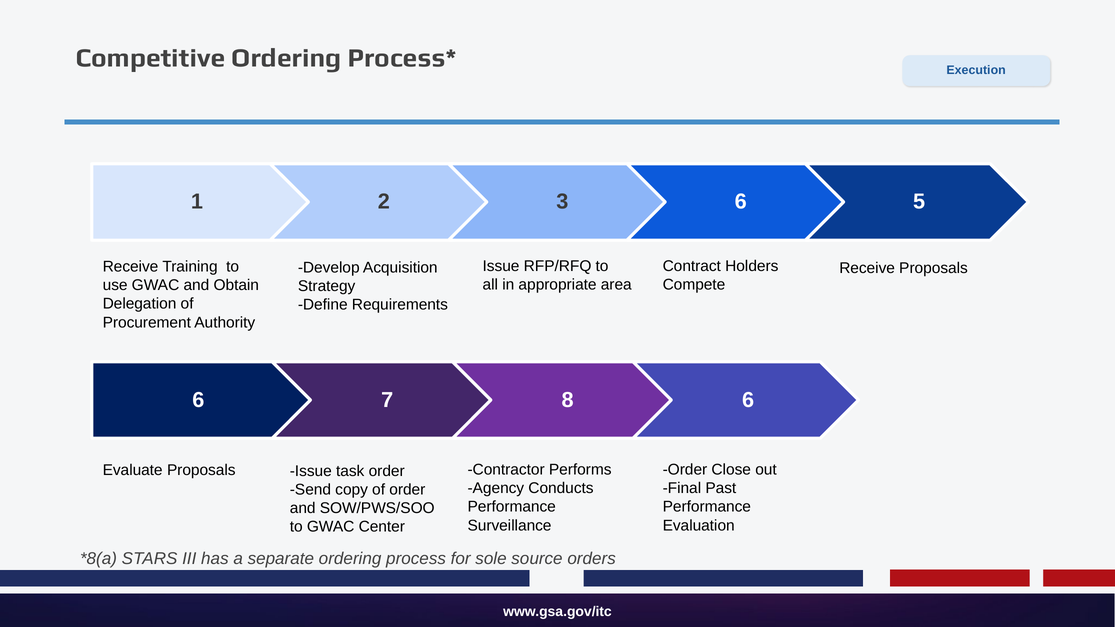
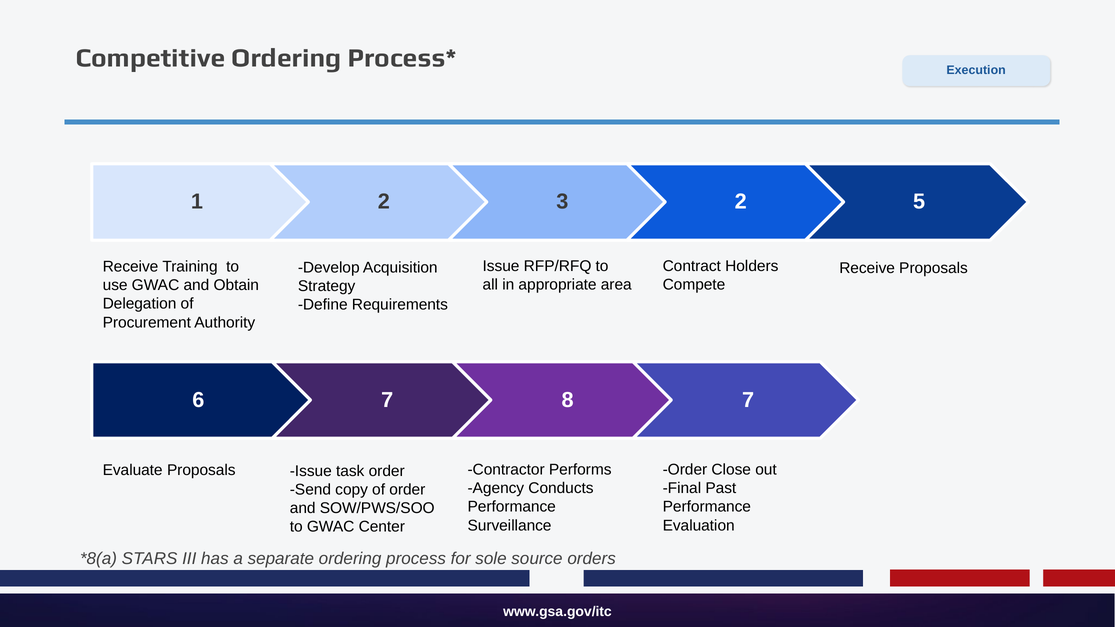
3 6: 6 -> 2
8 6: 6 -> 7
